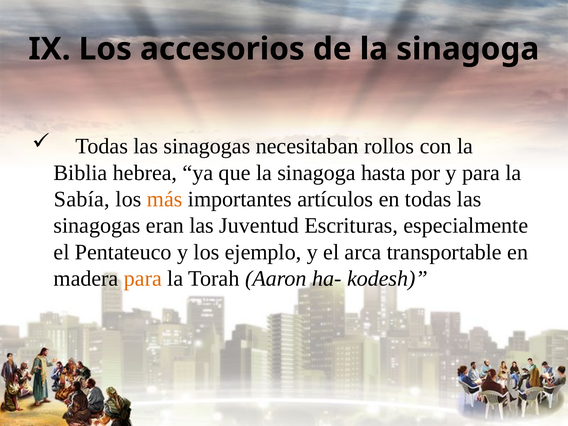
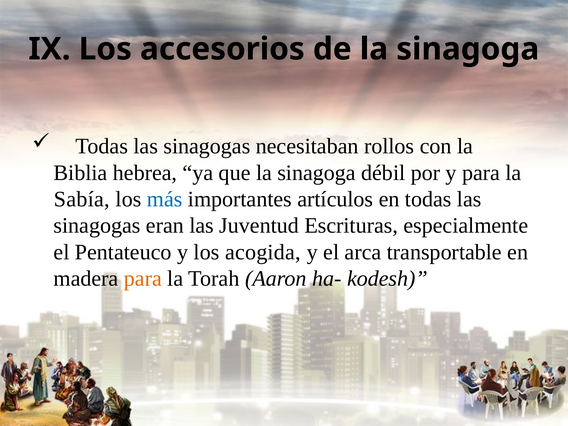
hasta: hasta -> débil
más colour: orange -> blue
ejemplo: ejemplo -> acogida
